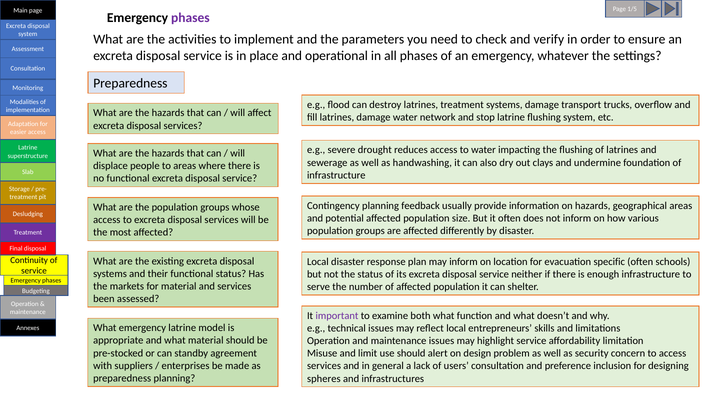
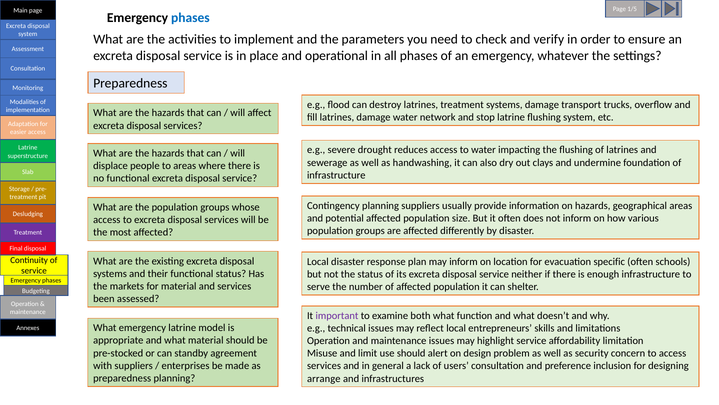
phases at (190, 18) colour: purple -> blue
planning feedback: feedback -> suppliers
spheres: spheres -> arrange
